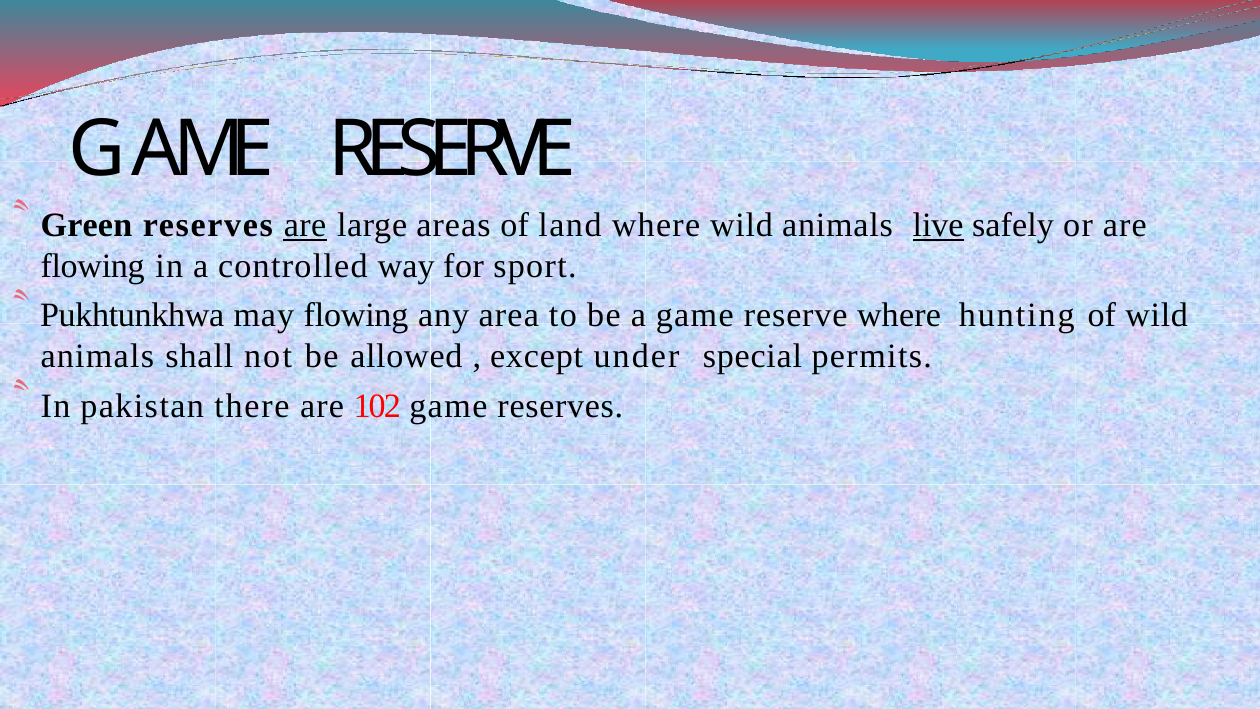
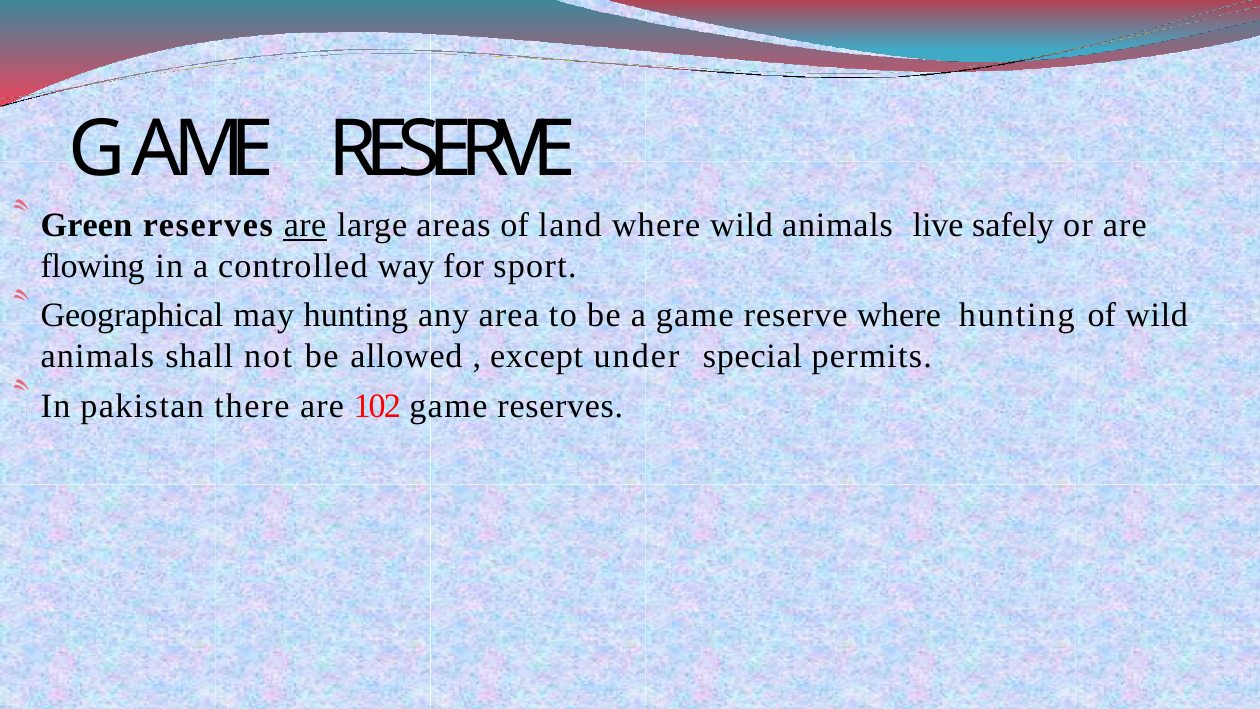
live underline: present -> none
Pukhtunkhwa: Pukhtunkhwa -> Geographical
may flowing: flowing -> hunting
